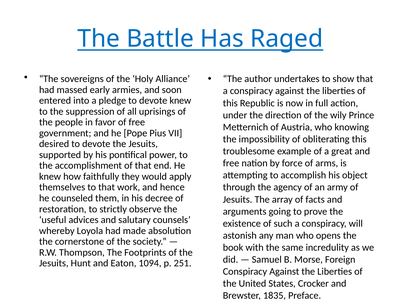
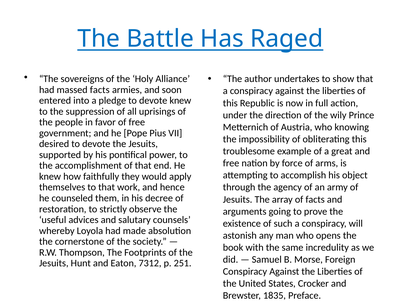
massed early: early -> facts
1094: 1094 -> 7312
